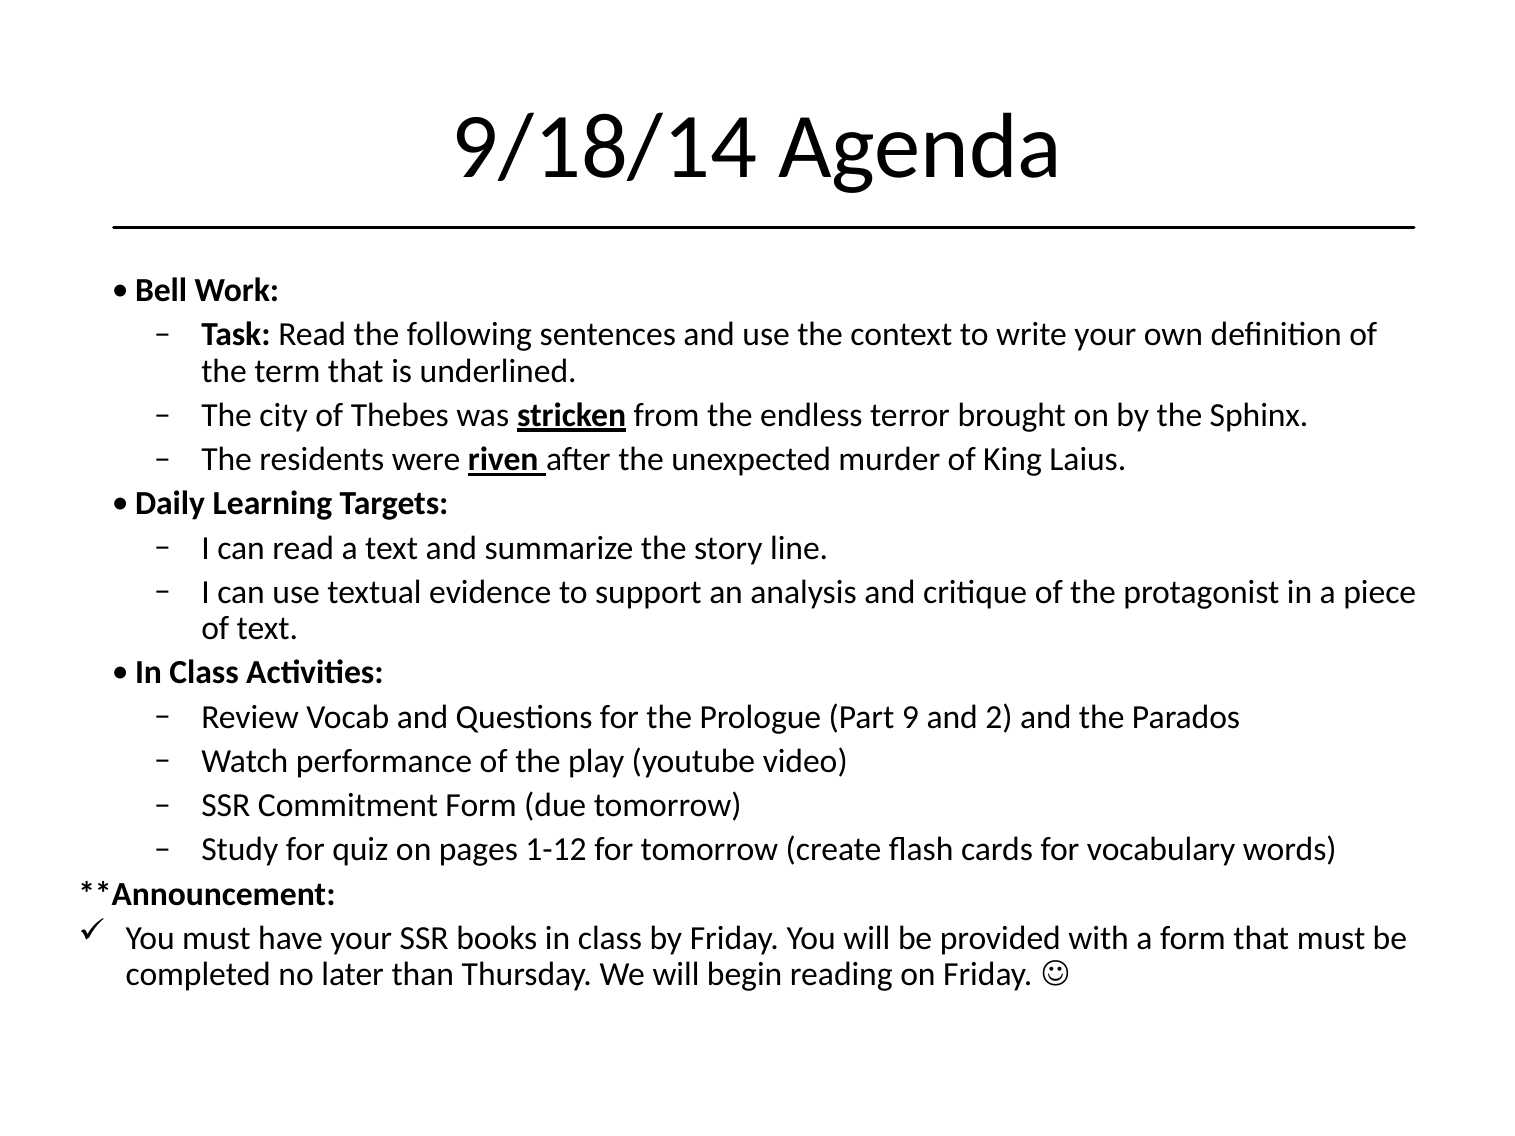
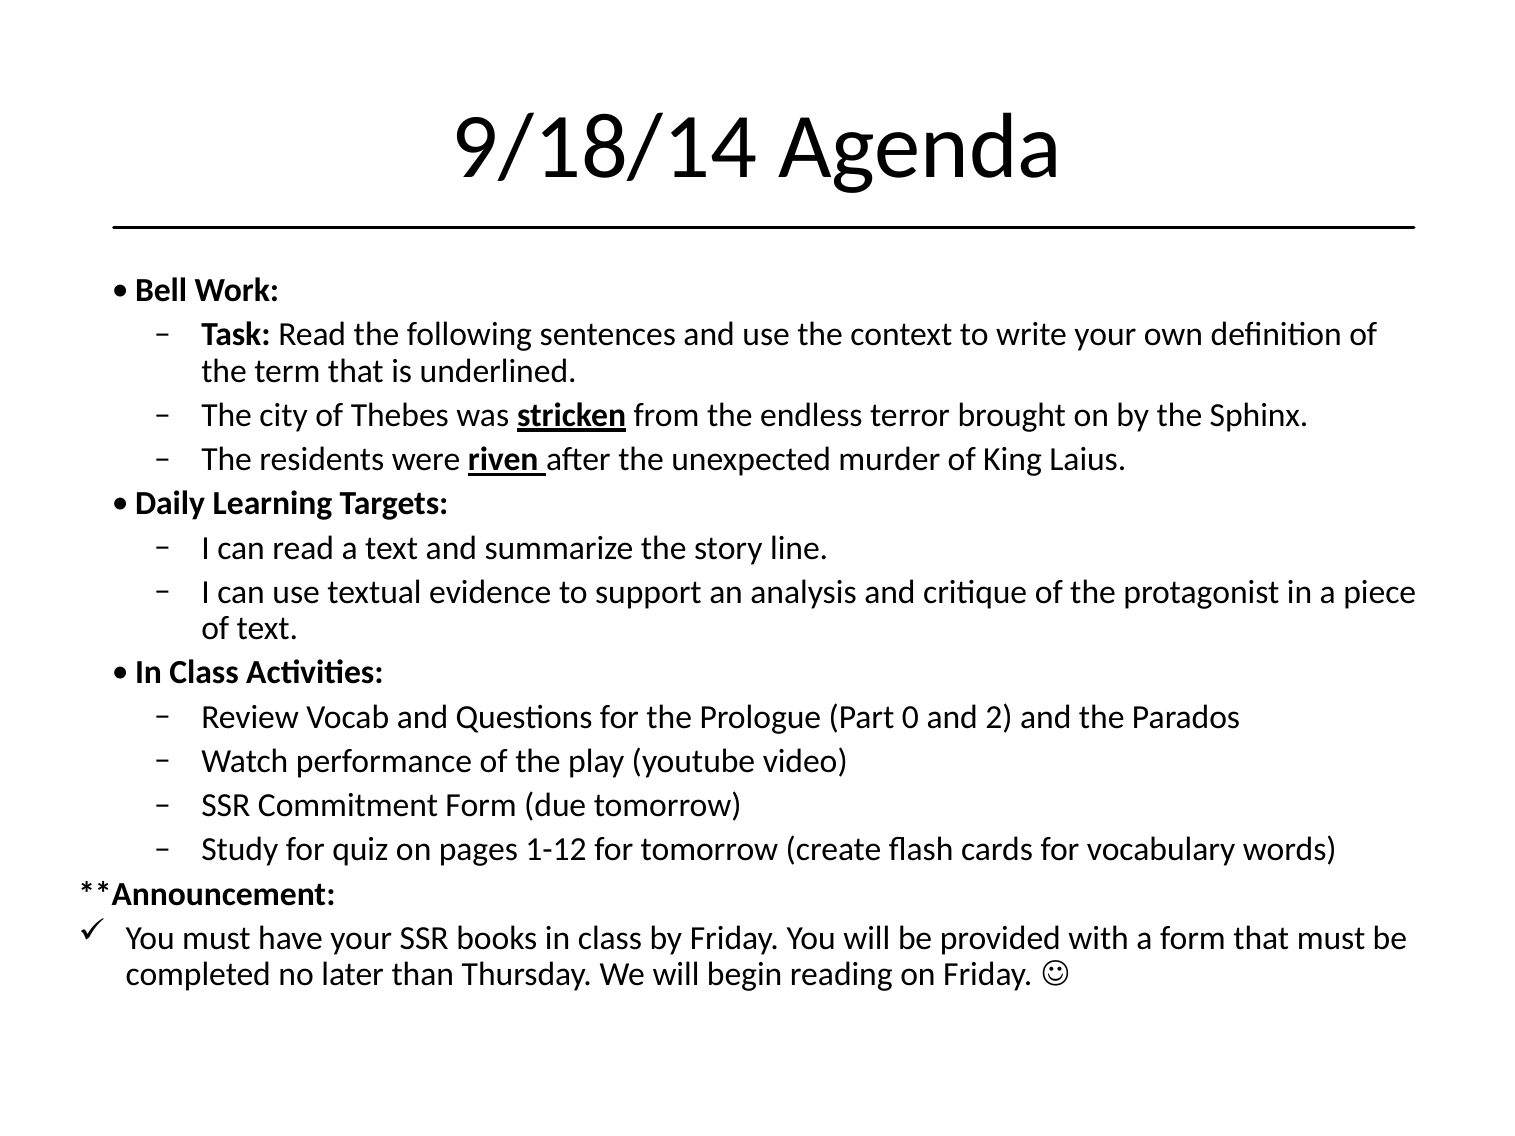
9: 9 -> 0
